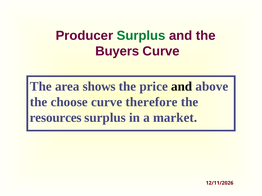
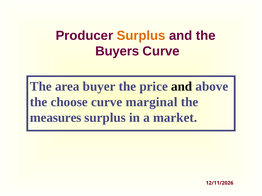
Surplus at (141, 36) colour: green -> orange
shows: shows -> buyer
therefore: therefore -> marginal
resources: resources -> measures
